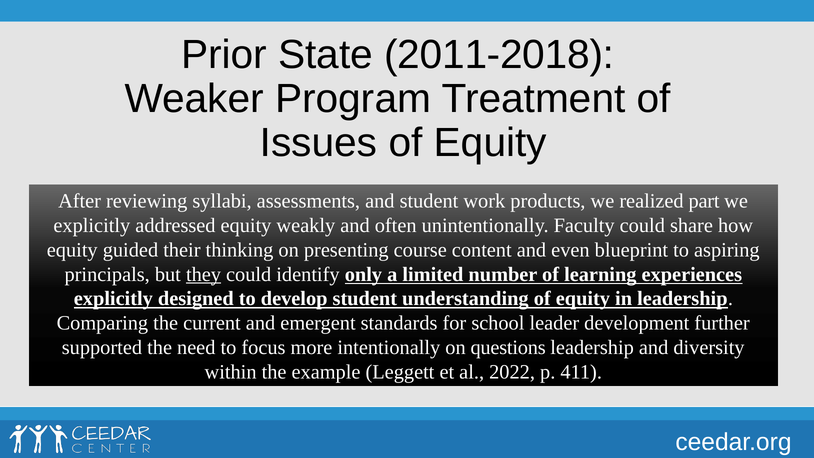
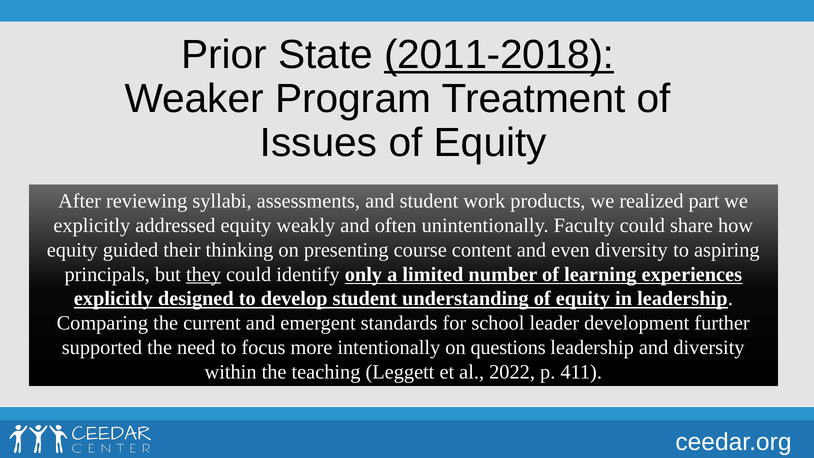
2011-2018 underline: none -> present
even blueprint: blueprint -> diversity
example: example -> teaching
